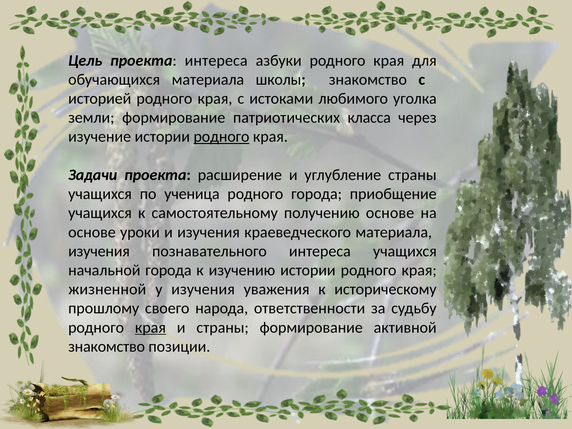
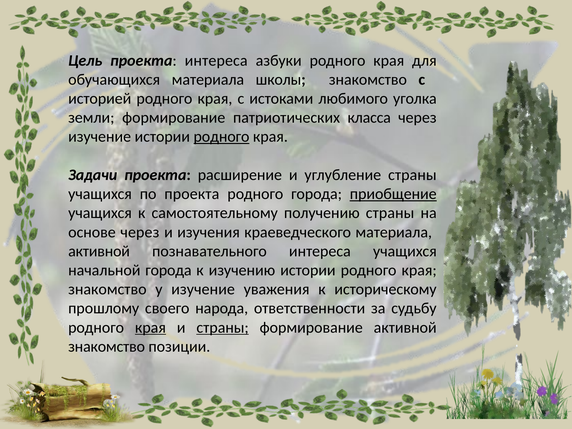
по ученица: ученица -> проекта
приобщение underline: none -> present
получению основе: основе -> страны
основе уроки: уроки -> через
изучения at (99, 251): изучения -> активной
жизненной at (107, 289): жизненной -> знакомство
у изучения: изучения -> изучение
страны at (223, 327) underline: none -> present
